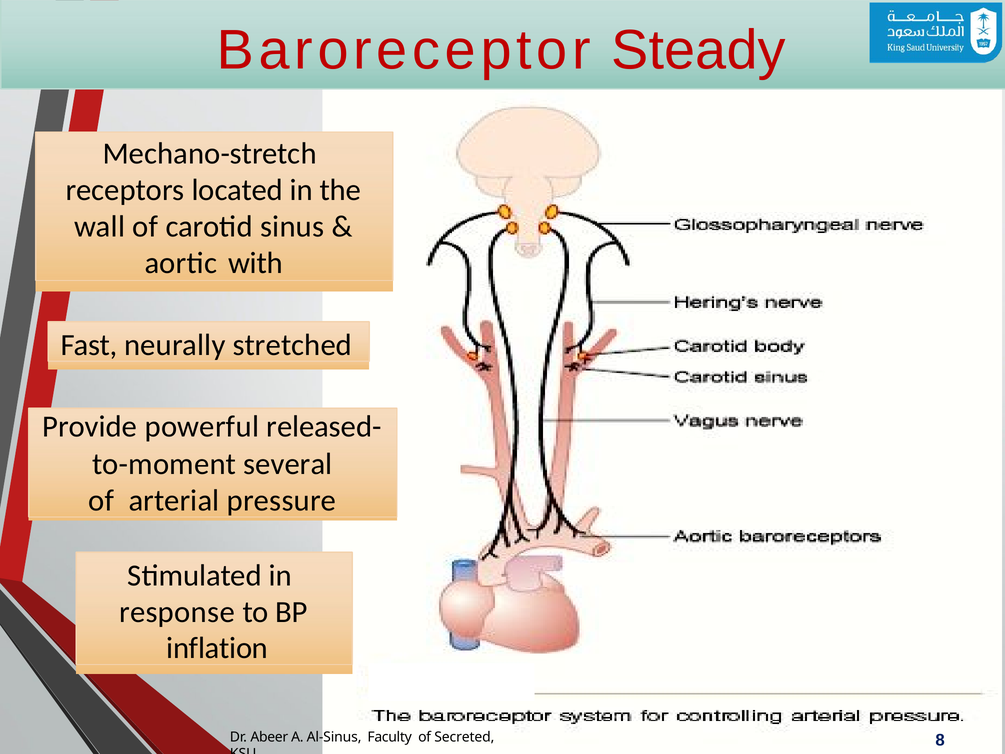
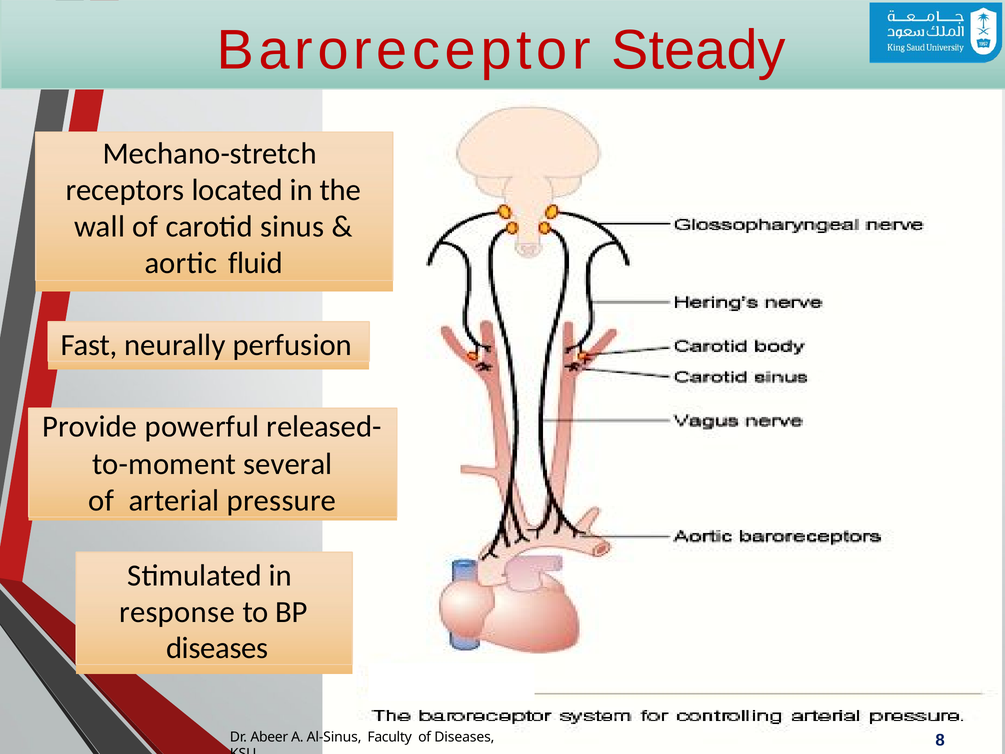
with: with -> fluid
stretched: stretched -> perfusion
inflation at (217, 648): inflation -> diseases
of Secreted: Secreted -> Diseases
